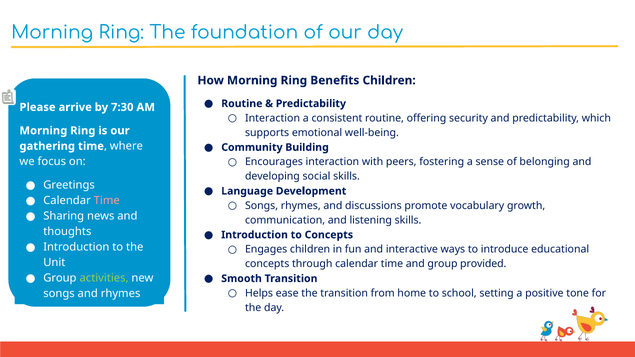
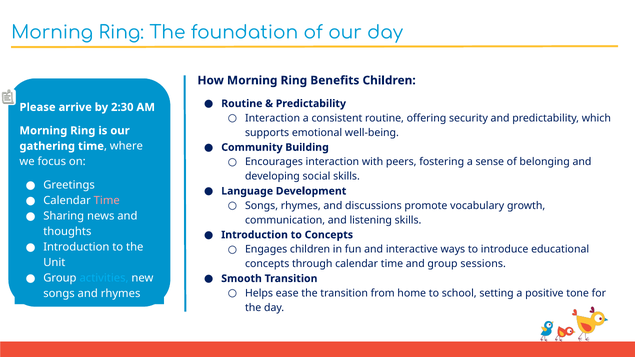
7:30: 7:30 -> 2:30
provided: provided -> sessions
activities colour: light green -> light blue
